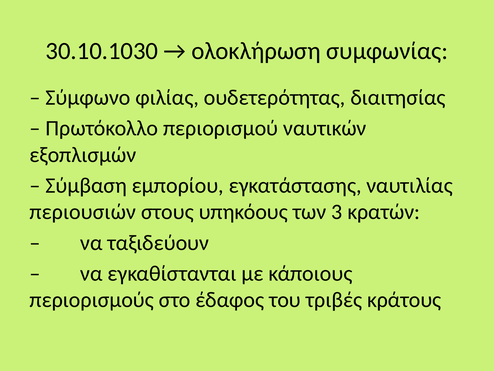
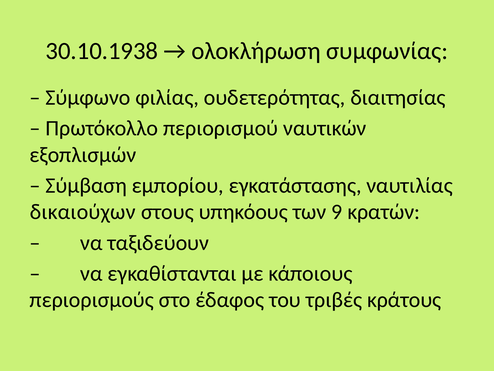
30.10.1030: 30.10.1030 -> 30.10.1938
περιουσιών: περιουσιών -> δικαιούχων
3: 3 -> 9
